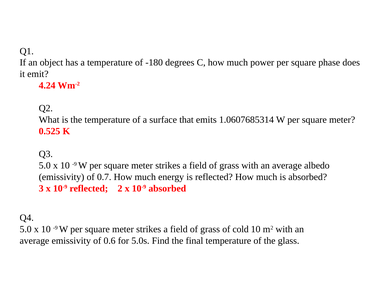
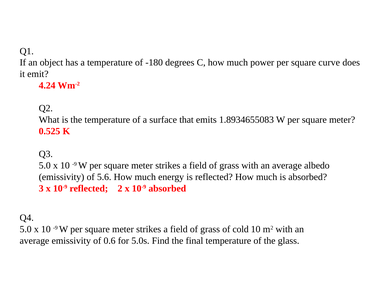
phase: phase -> curve
1.0607685314: 1.0607685314 -> 1.8934655083
0.7: 0.7 -> 5.6
